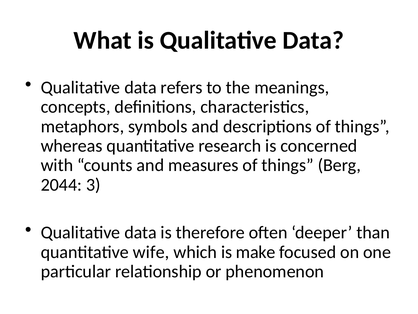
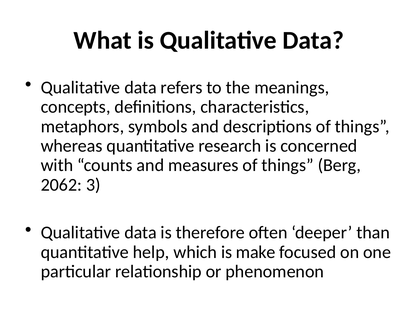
2044: 2044 -> 2062
wife: wife -> help
